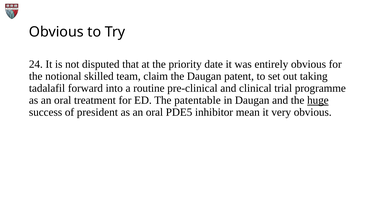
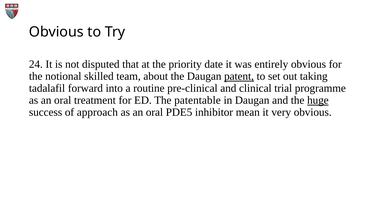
claim: claim -> about
patent underline: none -> present
president: president -> approach
